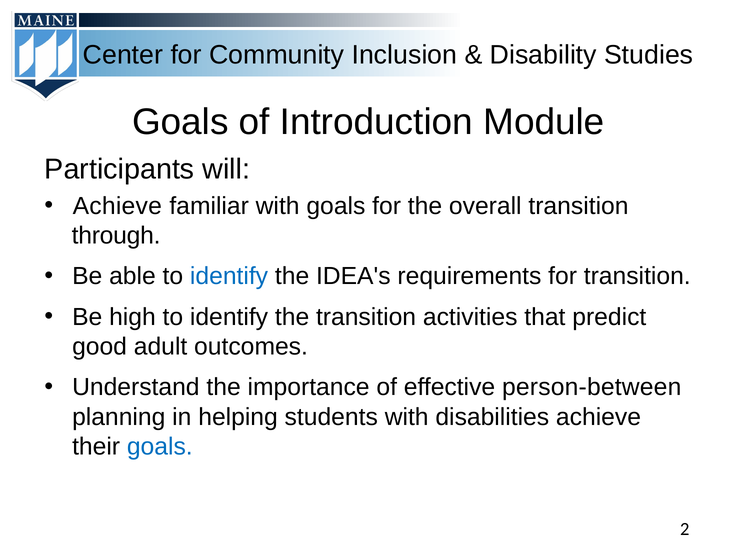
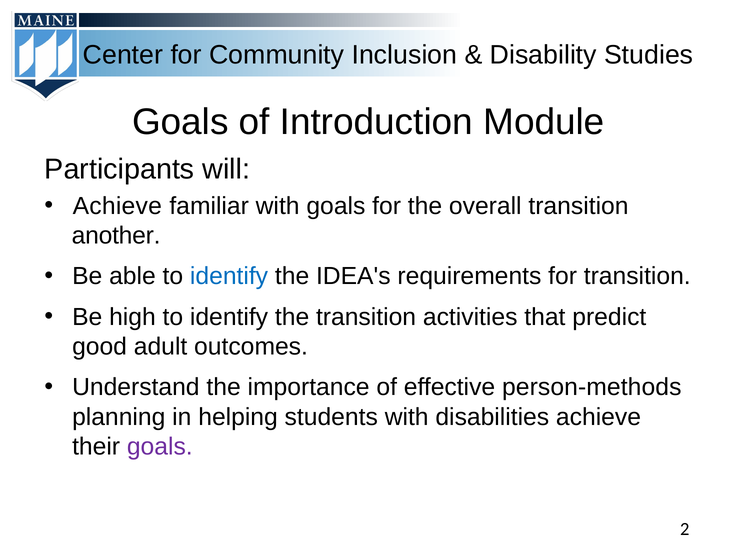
through: through -> another
person-between: person-between -> person-methods
goals at (160, 447) colour: blue -> purple
